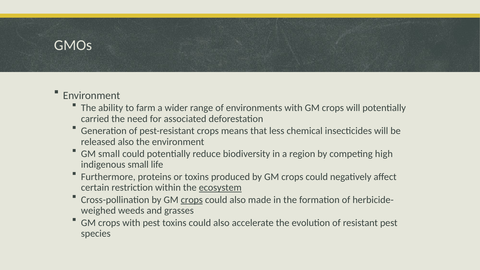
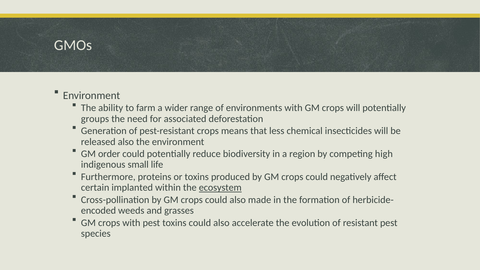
carried: carried -> groups
GM small: small -> order
restriction: restriction -> implanted
crops at (192, 200) underline: present -> none
weighed: weighed -> encoded
